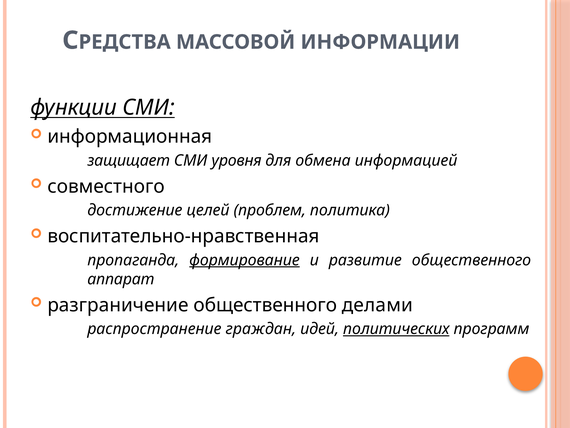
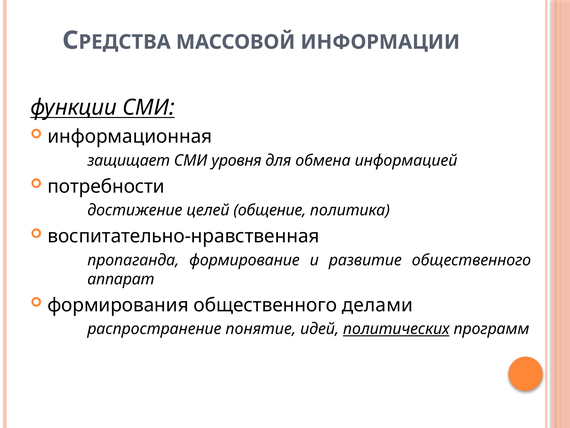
совместного: совместного -> потребности
проблем: проблем -> общение
формирование underline: present -> none
разграничение: разграничение -> формирования
граждан: граждан -> понятие
